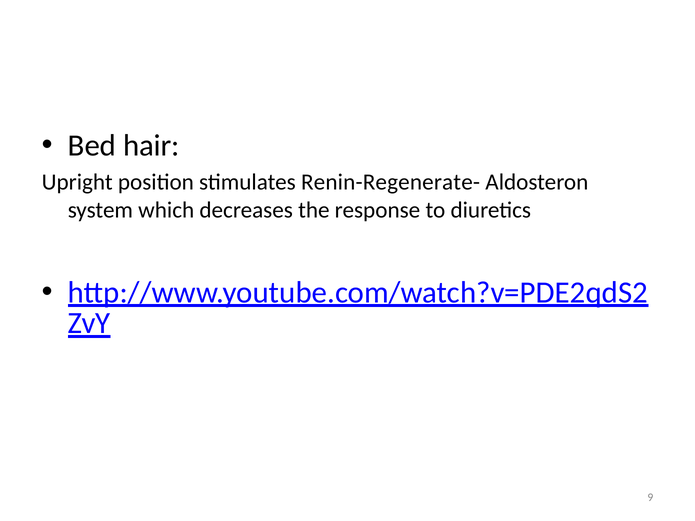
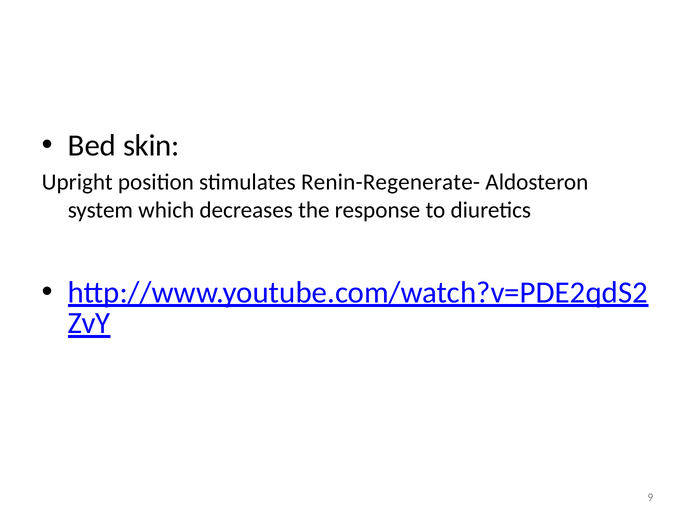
hair: hair -> skin
